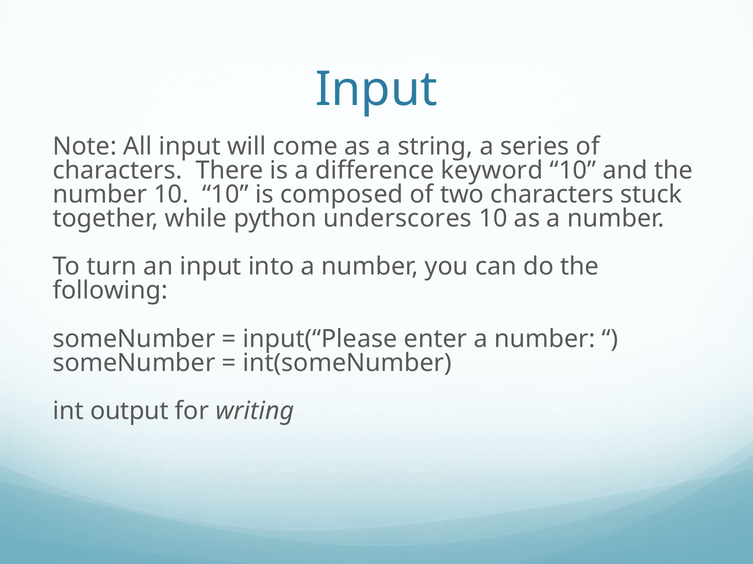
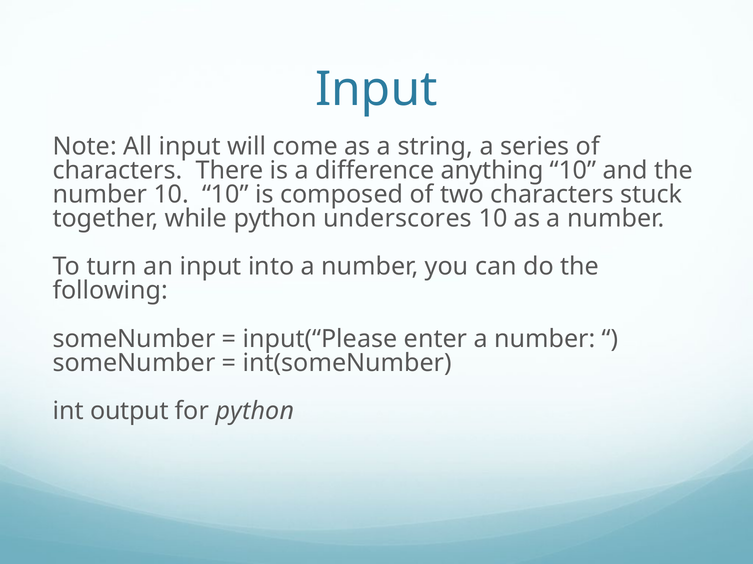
keyword: keyword -> anything
for writing: writing -> python
